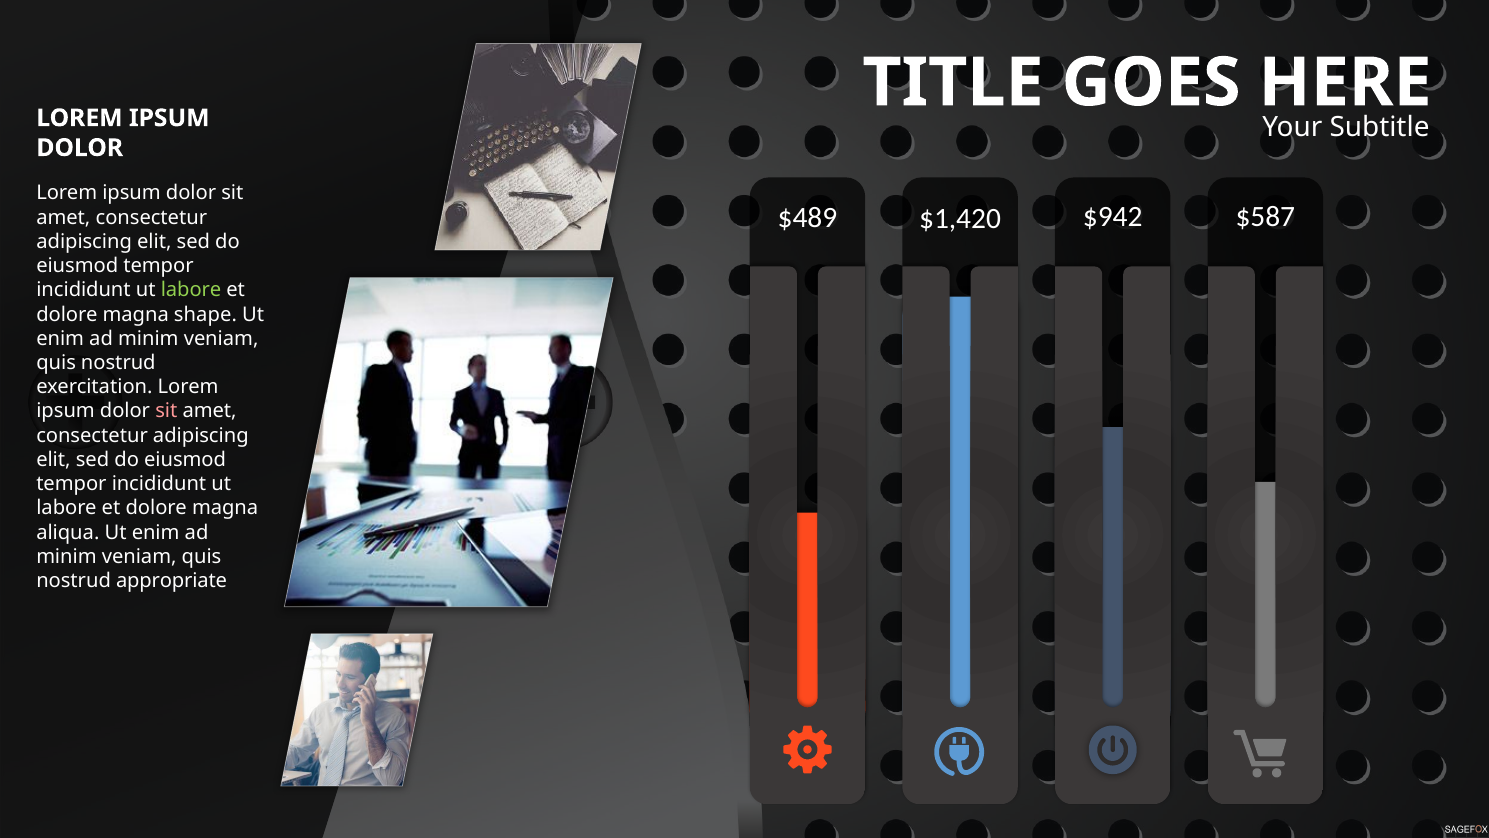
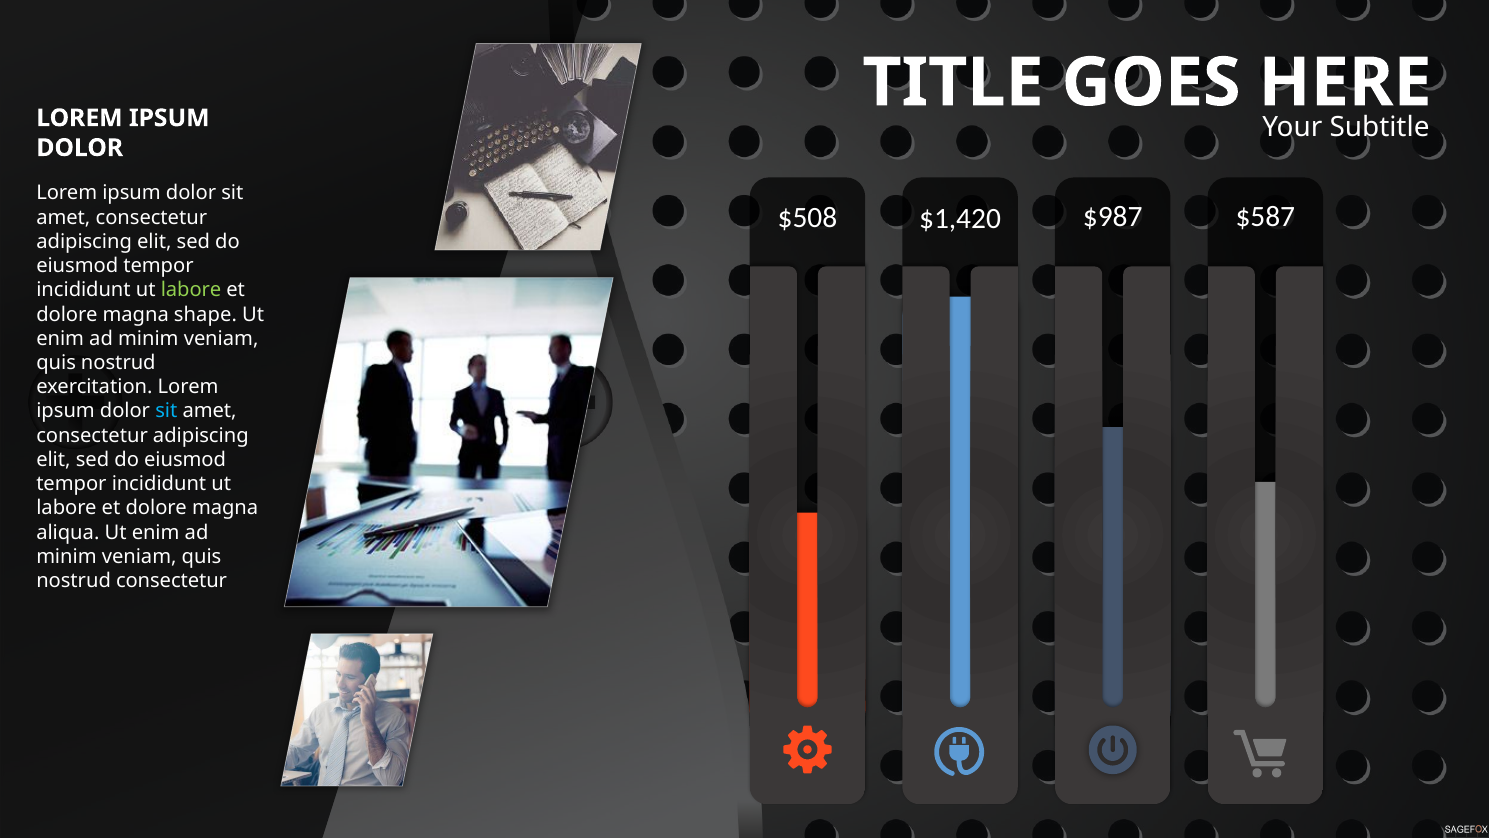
$489: $489 -> $508
$942: $942 -> $987
sit at (166, 411) colour: pink -> light blue
nostrud appropriate: appropriate -> consectetur
